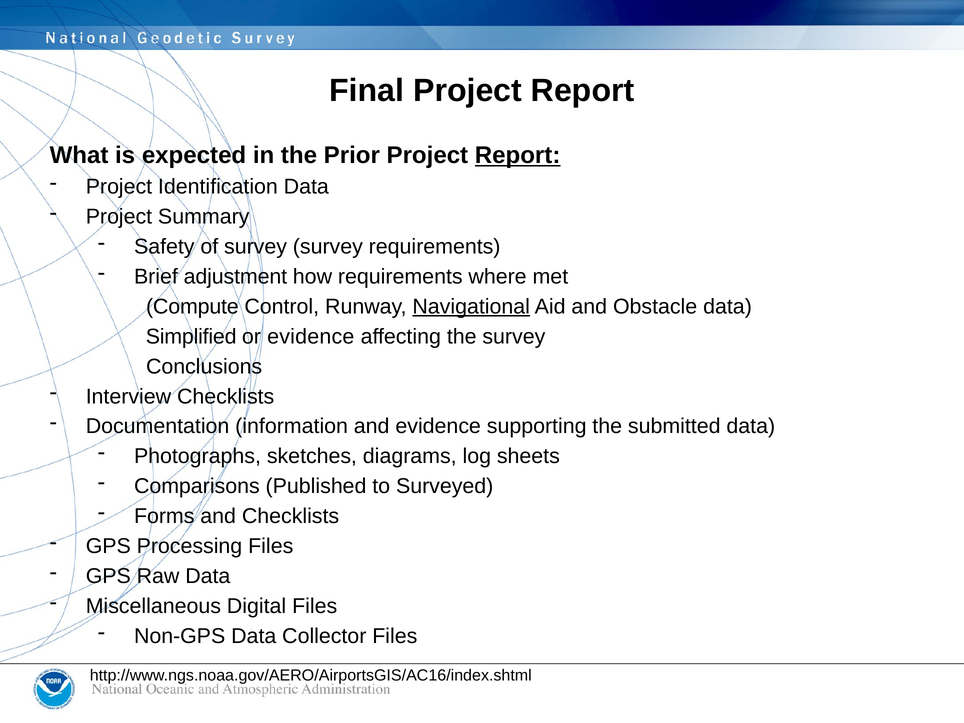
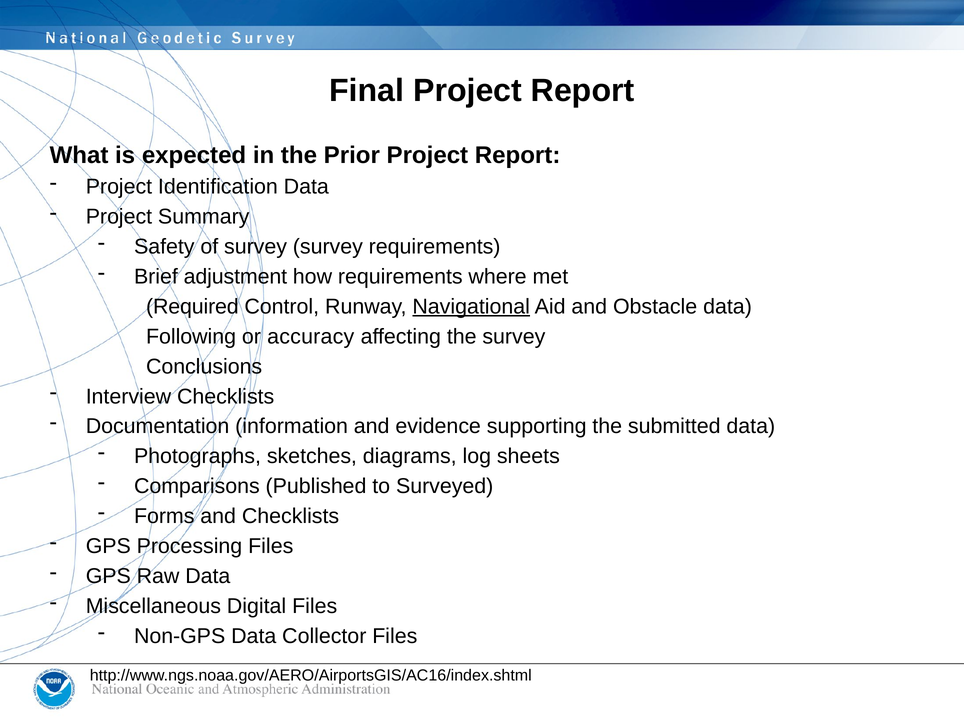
Report at (518, 155) underline: present -> none
Compute: Compute -> Required
Simplified: Simplified -> Following
or evidence: evidence -> accuracy
